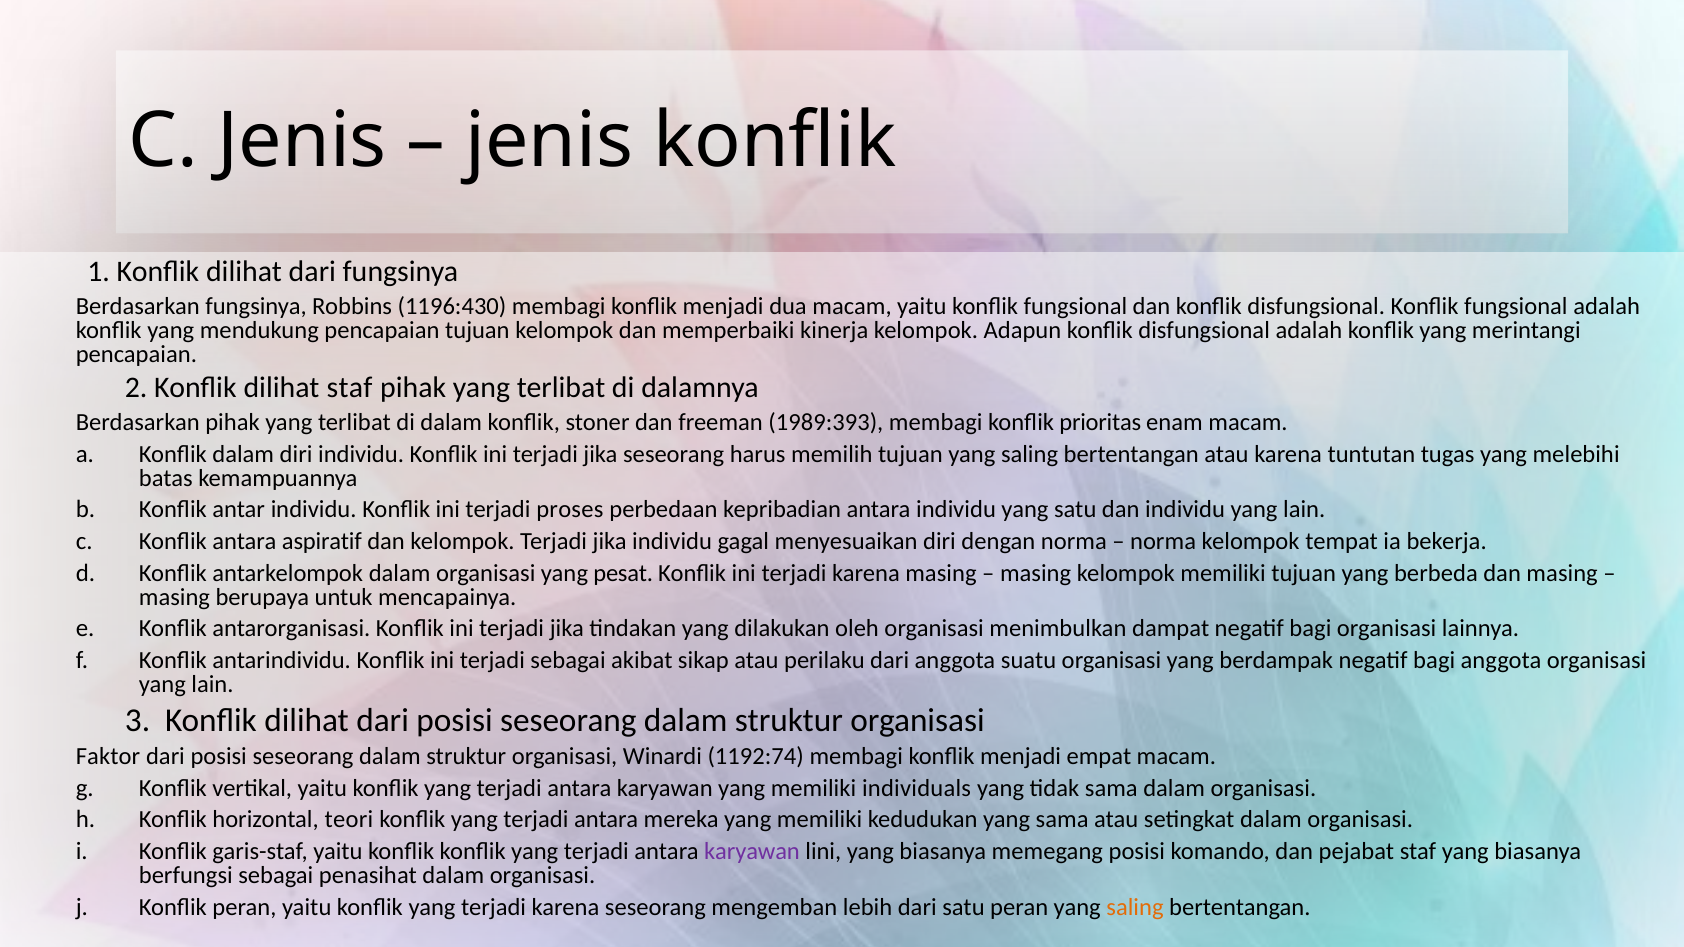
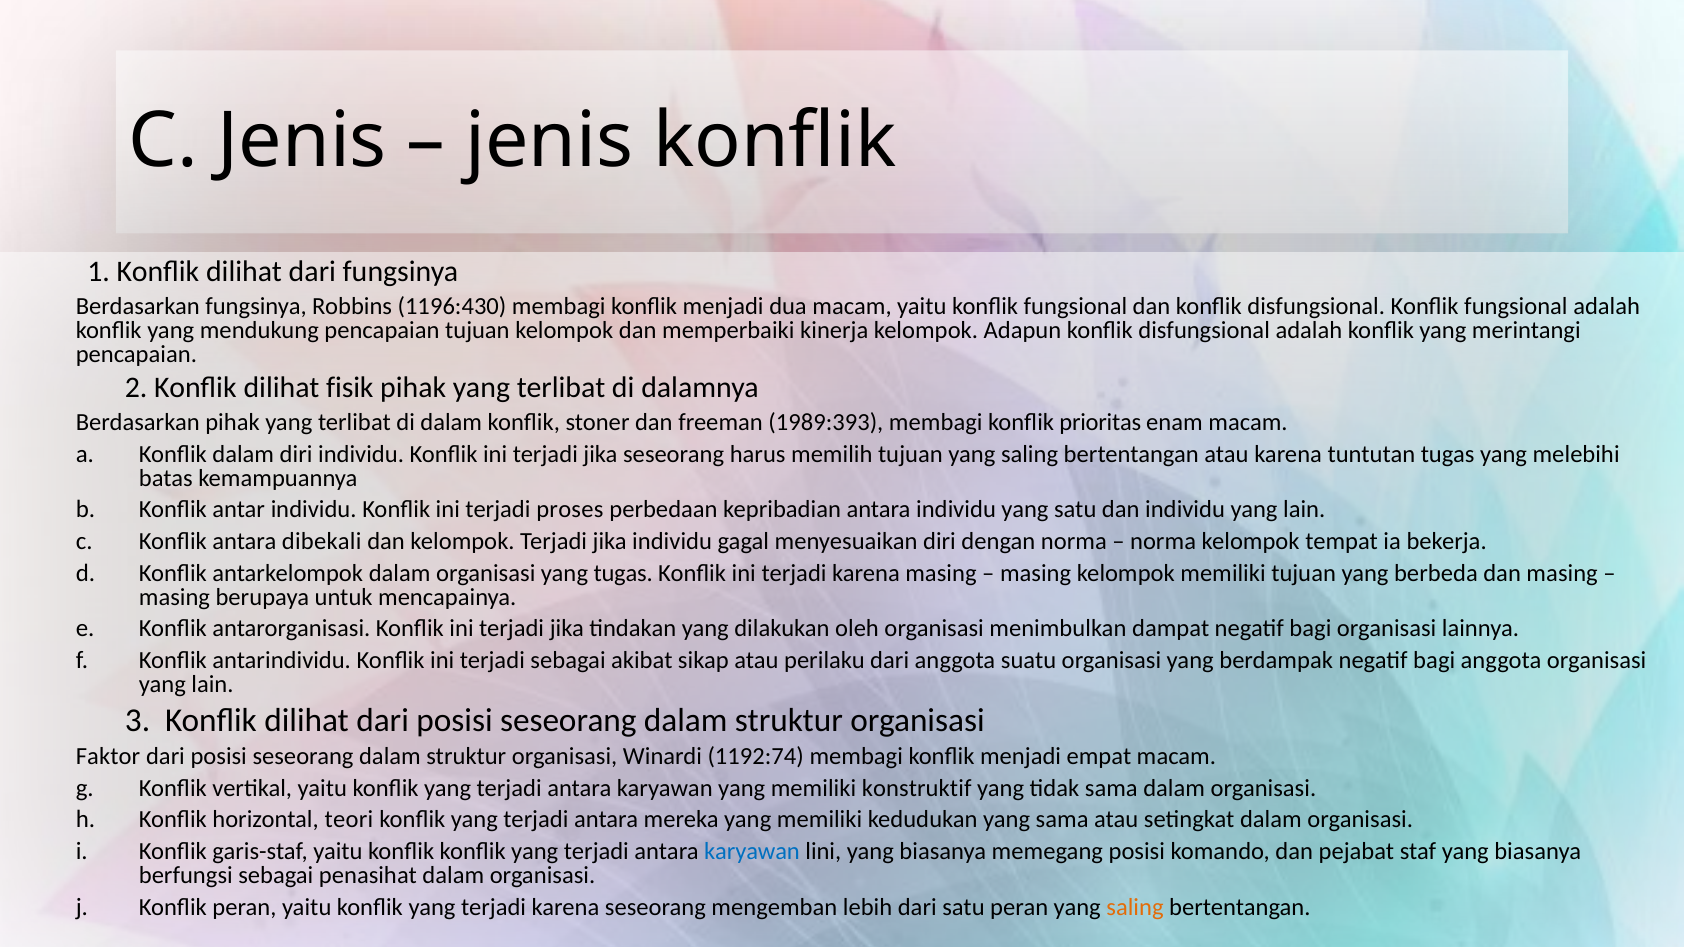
dilihat staf: staf -> fisik
aspiratif: aspiratif -> dibekali
yang pesat: pesat -> tugas
individuals: individuals -> konstruktif
karyawan at (752, 852) colour: purple -> blue
